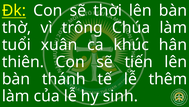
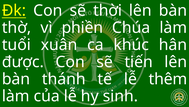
trông: trông -> phiền
thiên: thiên -> được
